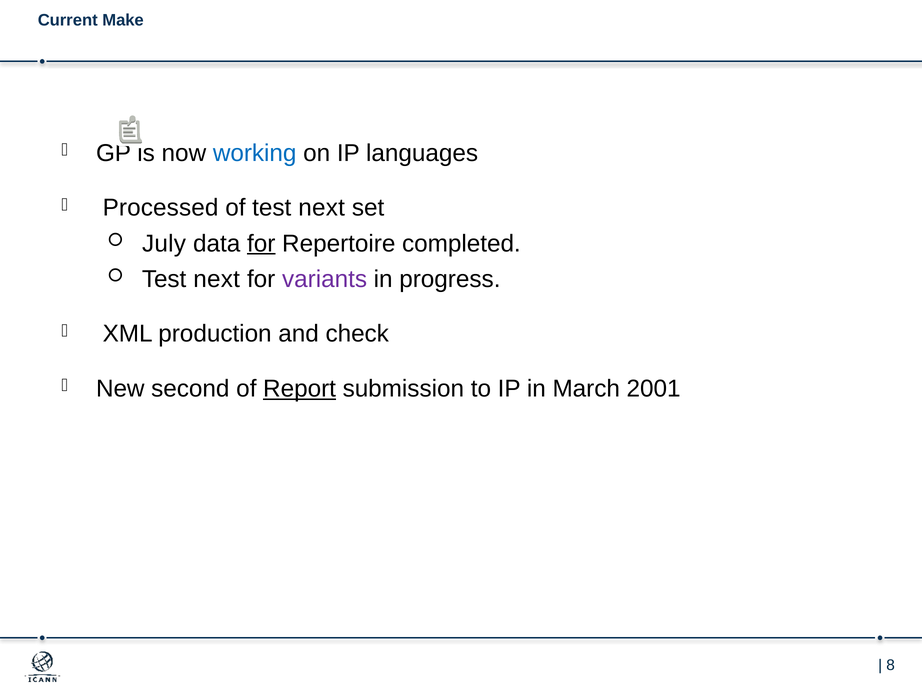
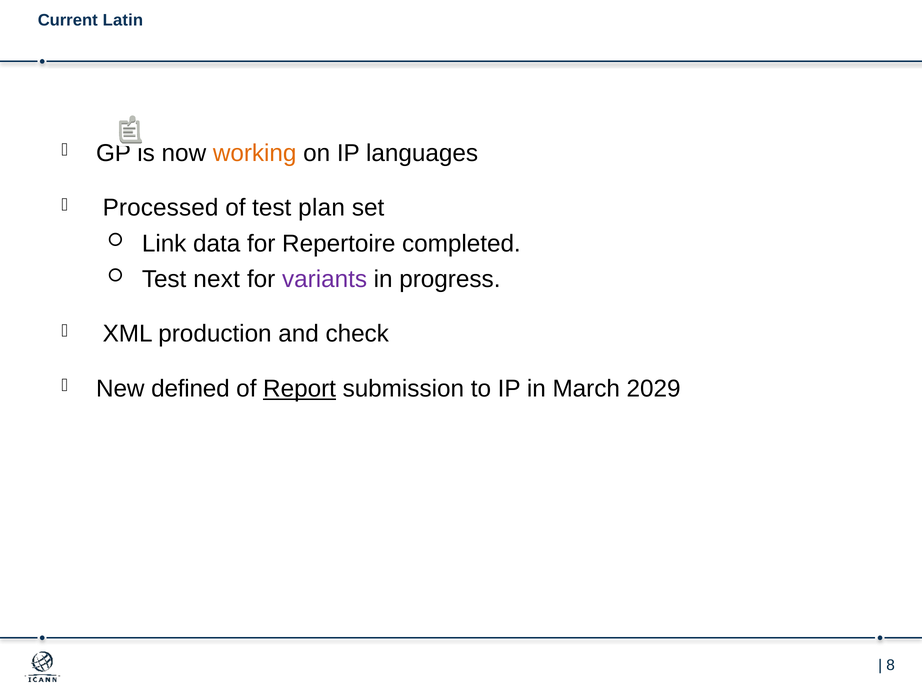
Make: Make -> Latin
working colour: blue -> orange
of test next: next -> plan
July: July -> Link
for at (261, 243) underline: present -> none
second: second -> defined
2001: 2001 -> 2029
